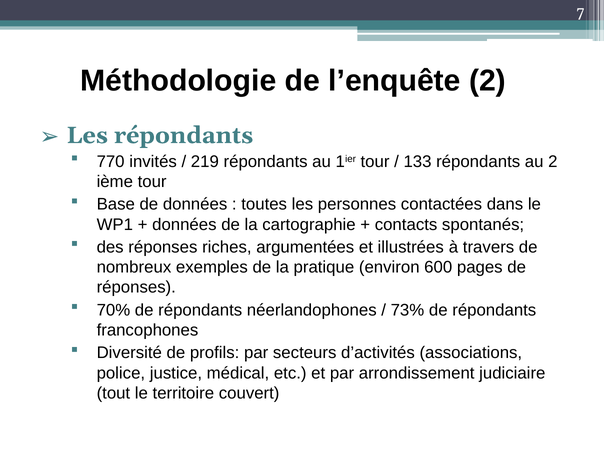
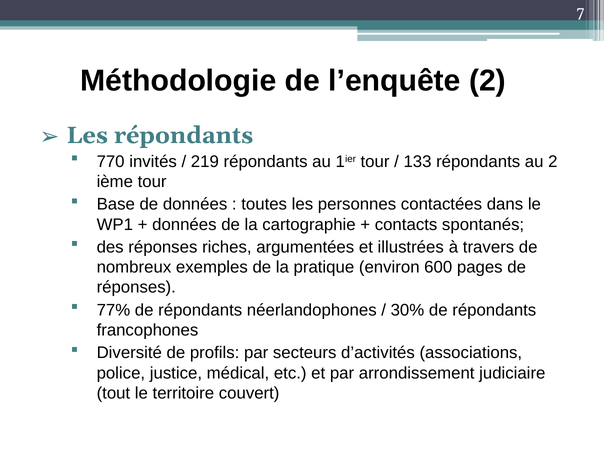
70%: 70% -> 77%
73%: 73% -> 30%
